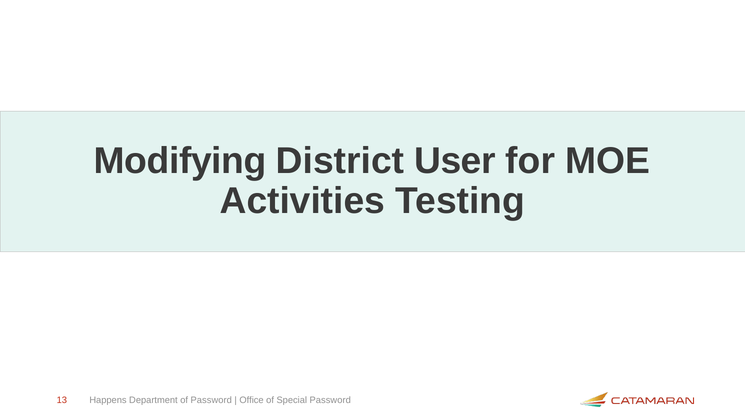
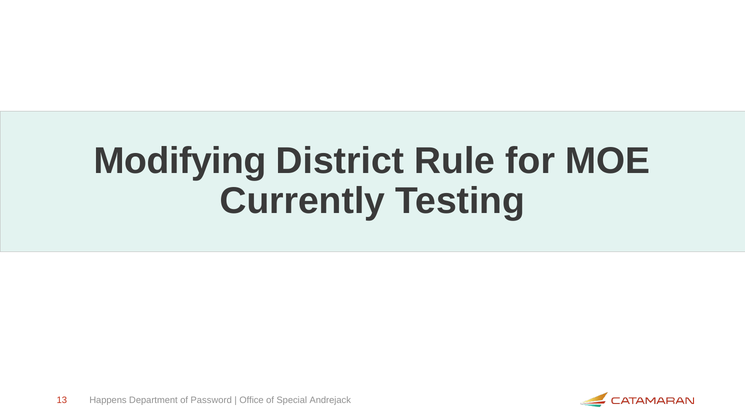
User: User -> Rule
Activities: Activities -> Currently
Special Password: Password -> Andrejack
